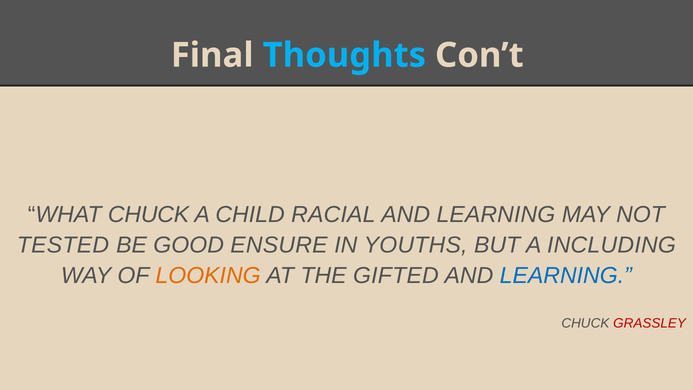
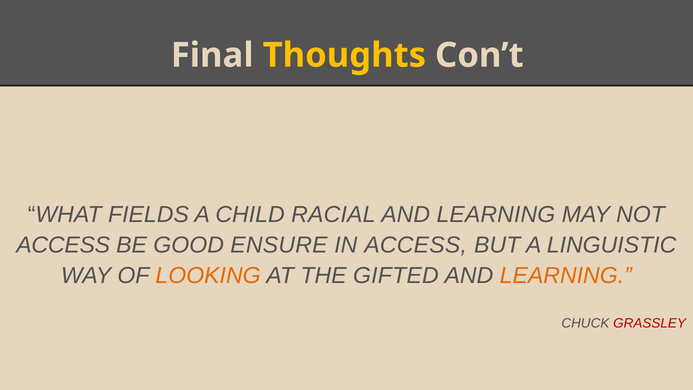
Thoughts colour: light blue -> yellow
WHAT CHUCK: CHUCK -> FIELDS
TESTED at (63, 245): TESTED -> ACCESS
IN YOUTHS: YOUTHS -> ACCESS
INCLUDING: INCLUDING -> LINGUISTIC
LEARNING at (566, 276) colour: blue -> orange
